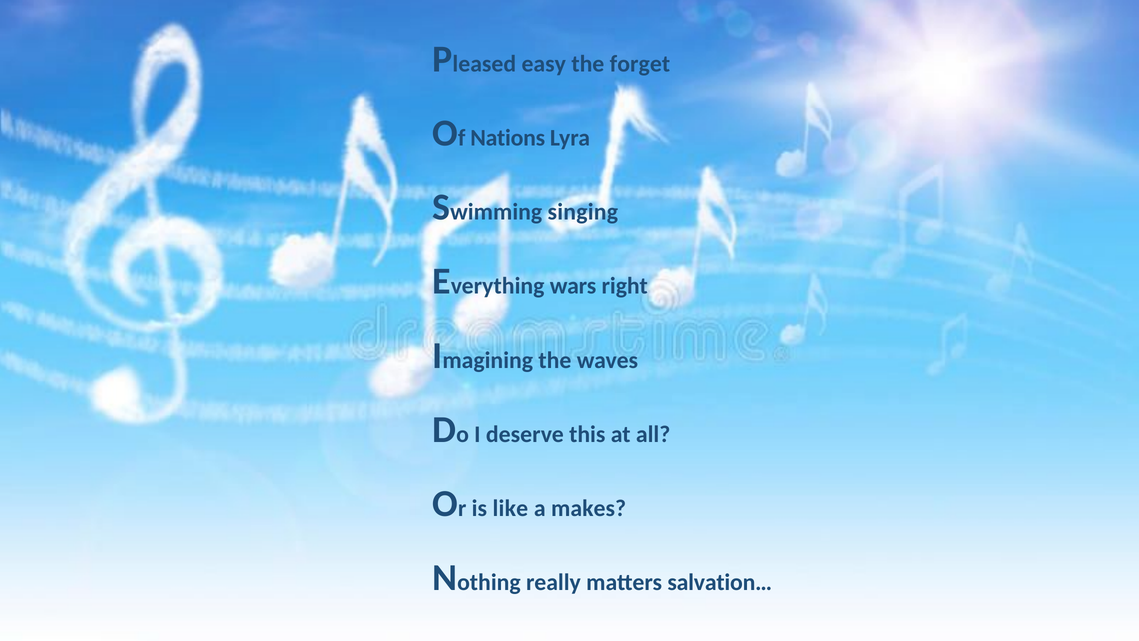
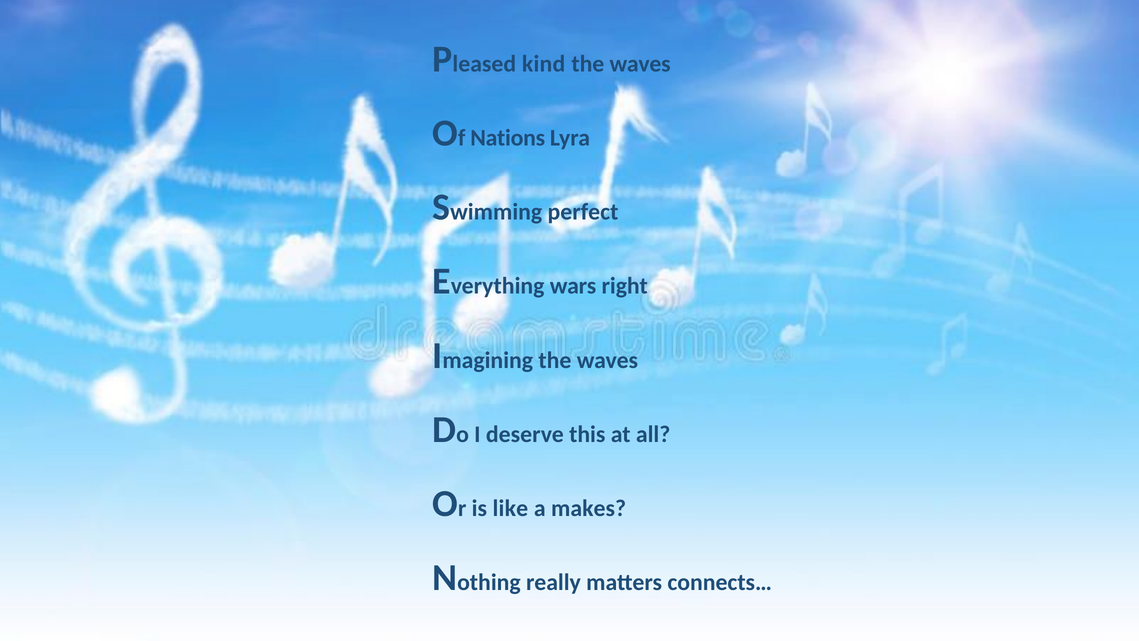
easy: easy -> kind
forget at (640, 64): forget -> waves
singing: singing -> perfect
salvation…: salvation… -> connects…
